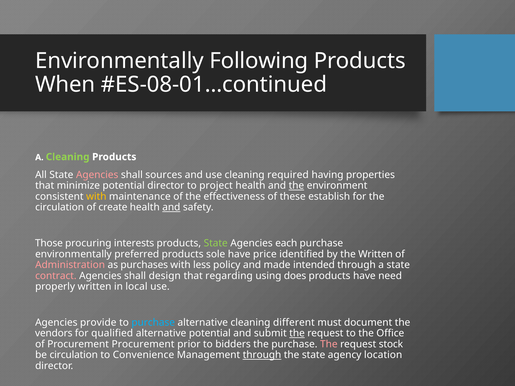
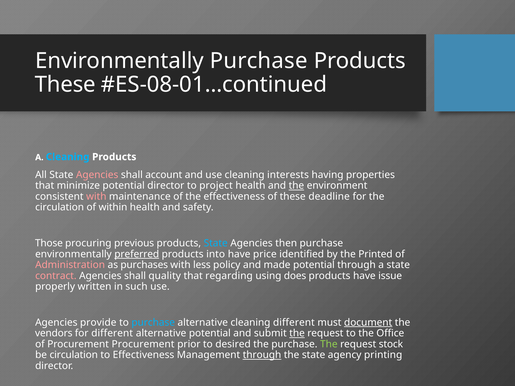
Environmentally Following: Following -> Purchase
When at (65, 85): When -> These
Cleaning at (68, 157) colour: light green -> light blue
sources: sources -> account
required: required -> interests
with at (96, 197) colour: yellow -> pink
establish: establish -> deadline
create: create -> within
and at (171, 207) underline: present -> none
interests: interests -> previous
State at (216, 243) colour: light green -> light blue
each: each -> then
preferred underline: none -> present
sole: sole -> into
the Written: Written -> Printed
made intended: intended -> potential
design: design -> quality
need: need -> issue
local: local -> such
document underline: none -> present
for qualified: qualified -> different
bidders: bidders -> desired
The at (329, 344) colour: pink -> light green
to Convenience: Convenience -> Effectiveness
location: location -> printing
